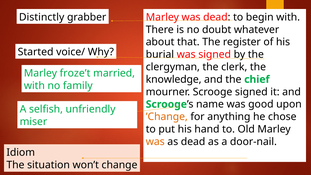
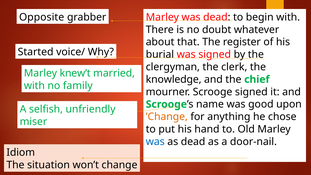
Distinctly: Distinctly -> Opposite
froze’t: froze’t -> knew’t
was at (155, 142) colour: orange -> blue
